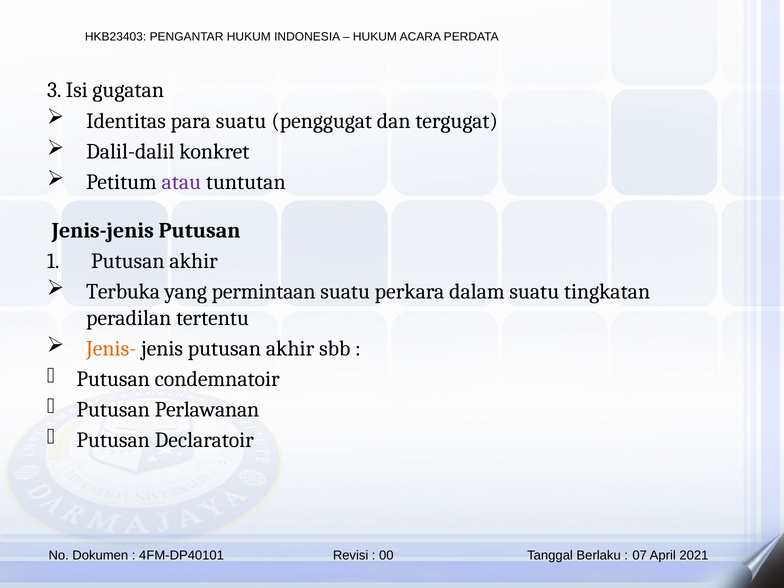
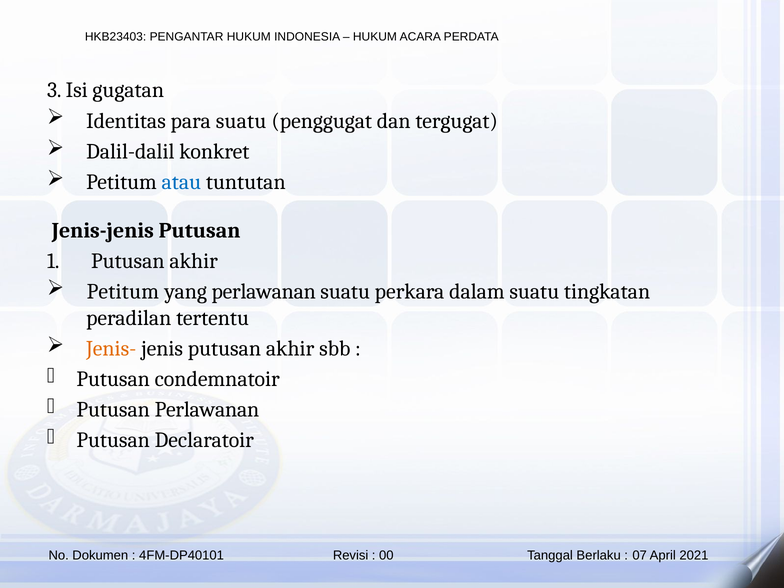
atau colour: purple -> blue
Terbuka at (123, 292): Terbuka -> Petitum
yang permintaan: permintaan -> perlawanan
